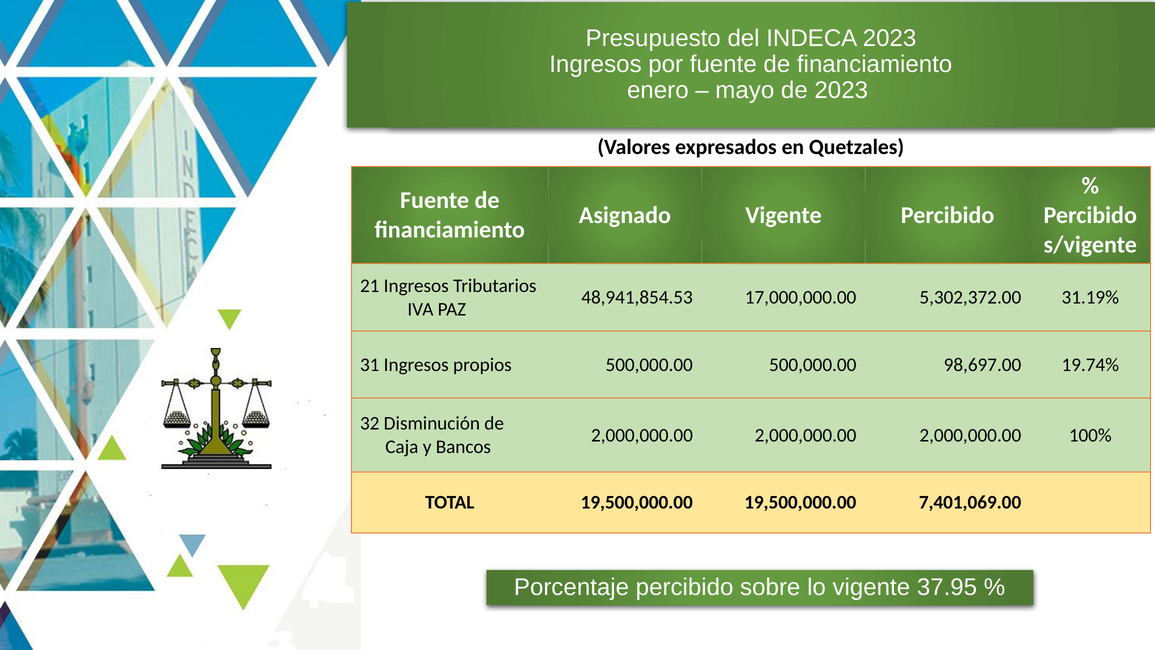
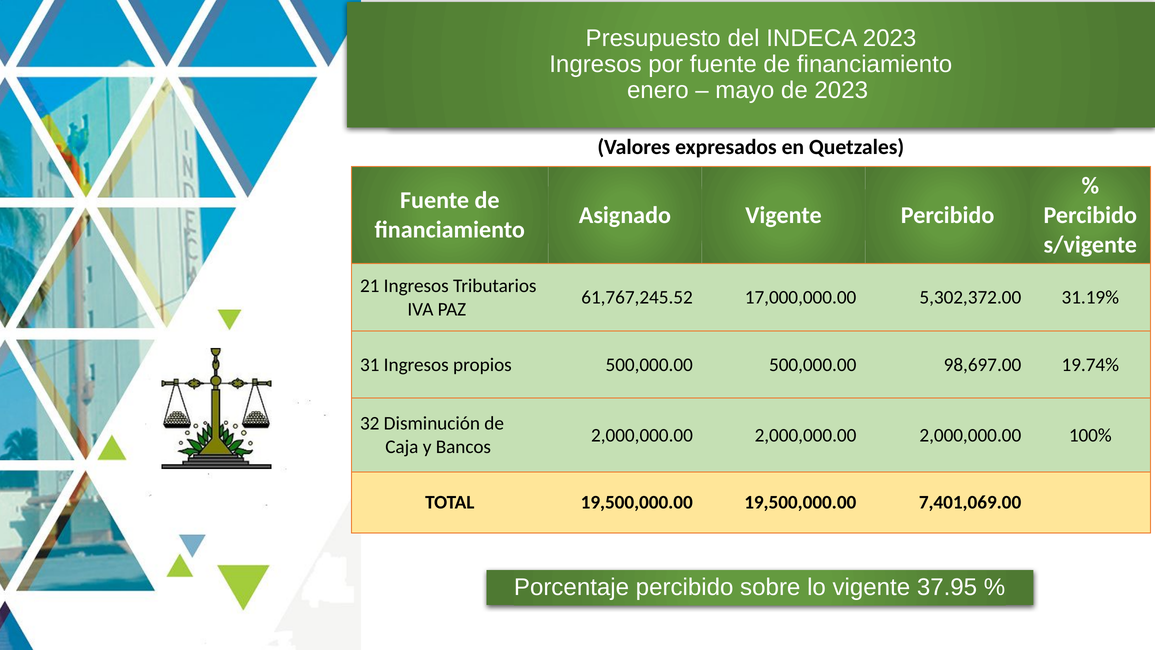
48,941,854.53: 48,941,854.53 -> 61,767,245.52
